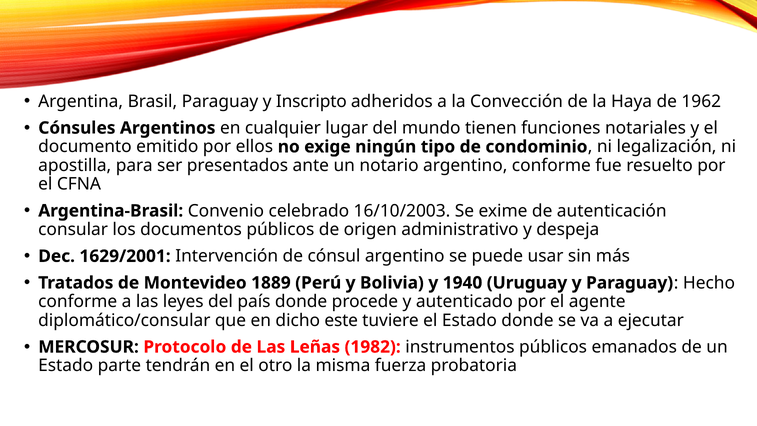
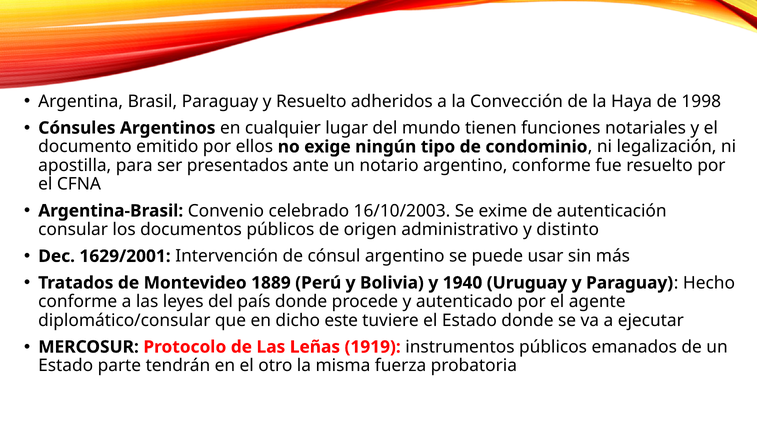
y Inscripto: Inscripto -> Resuelto
1962: 1962 -> 1998
despeja: despeja -> distinto
1982: 1982 -> 1919
